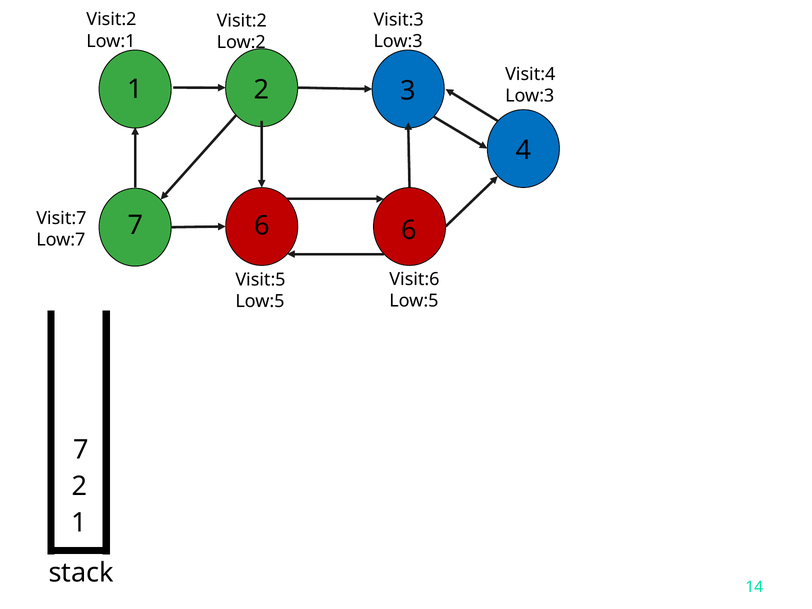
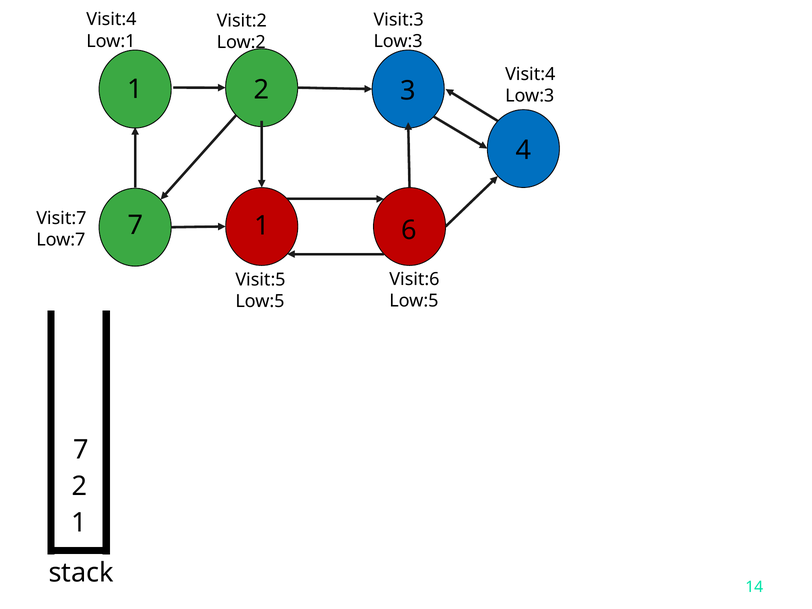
Visit:2 at (111, 19): Visit:2 -> Visit:4
7 6: 6 -> 1
